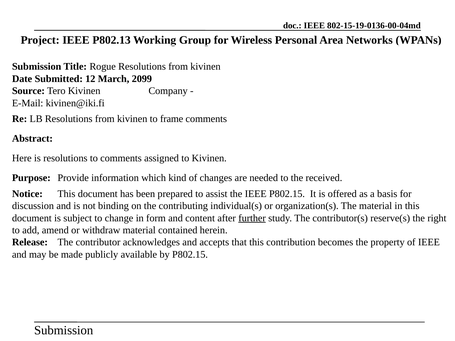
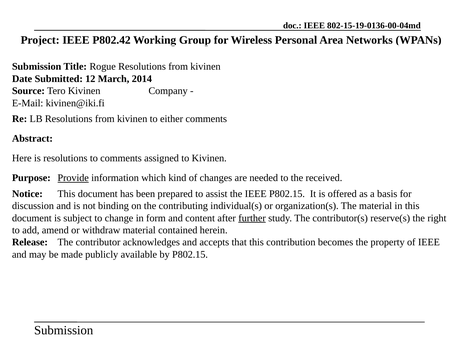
P802.13: P802.13 -> P802.42
2099: 2099 -> 2014
frame: frame -> either
Provide underline: none -> present
